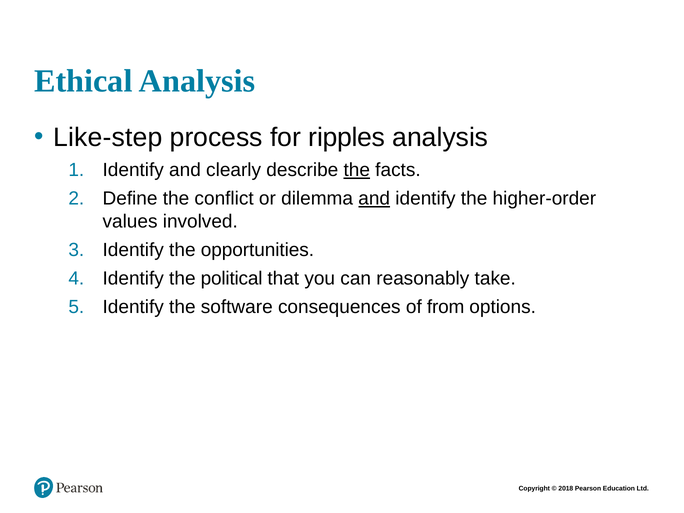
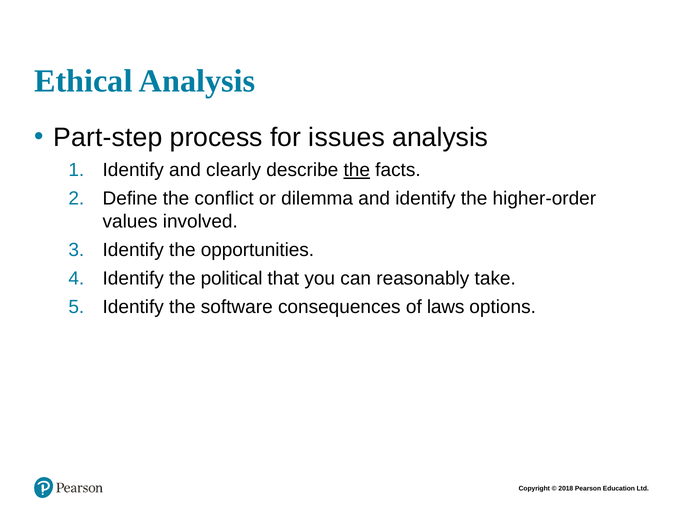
Like-step: Like-step -> Part-step
ripples: ripples -> issues
and at (374, 199) underline: present -> none
from: from -> laws
